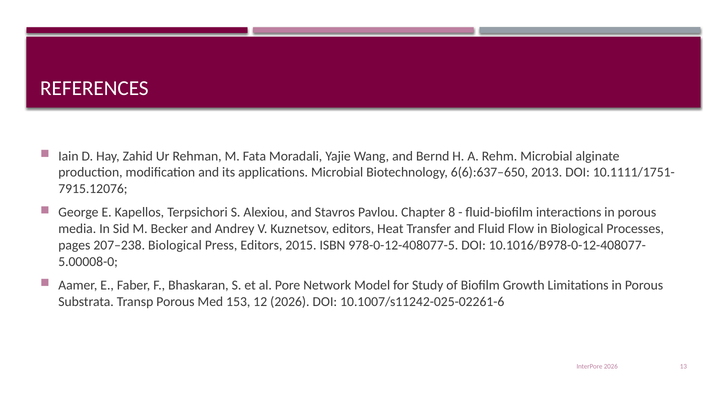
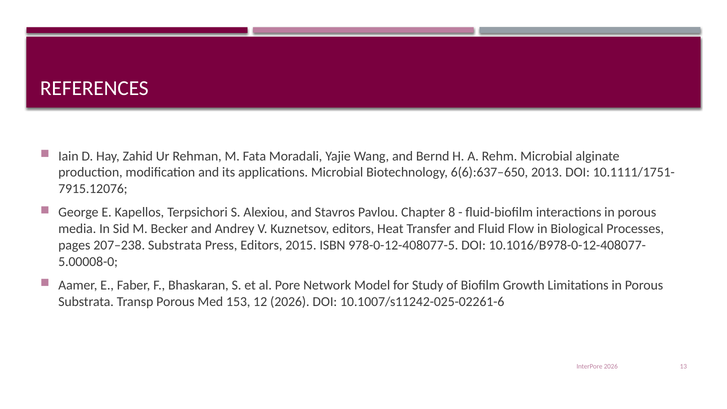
207–238 Biological: Biological -> Substrata
